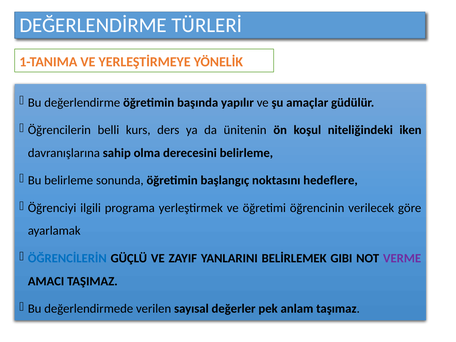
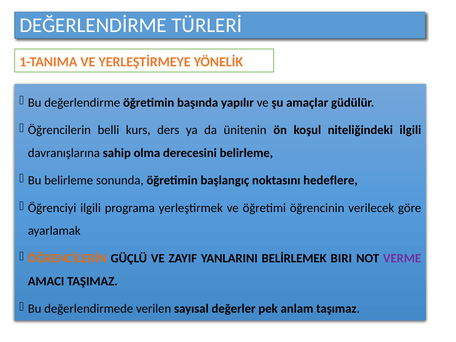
niteliğindeki iken: iken -> ilgili
ÖĞRENCİLERİN colour: blue -> orange
GIBI: GIBI -> BIRI
